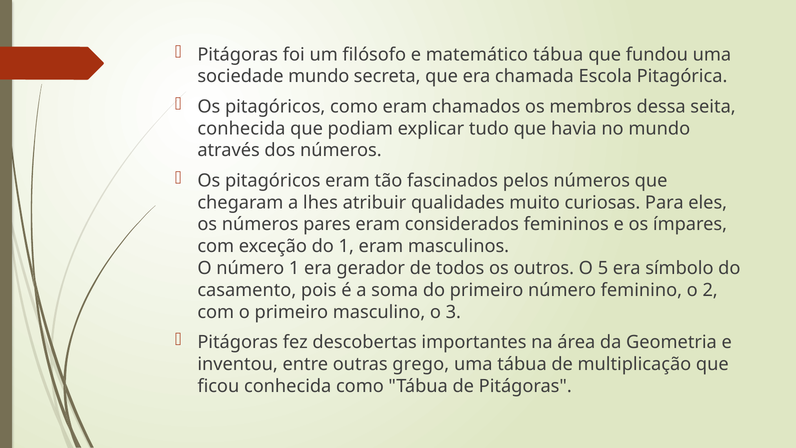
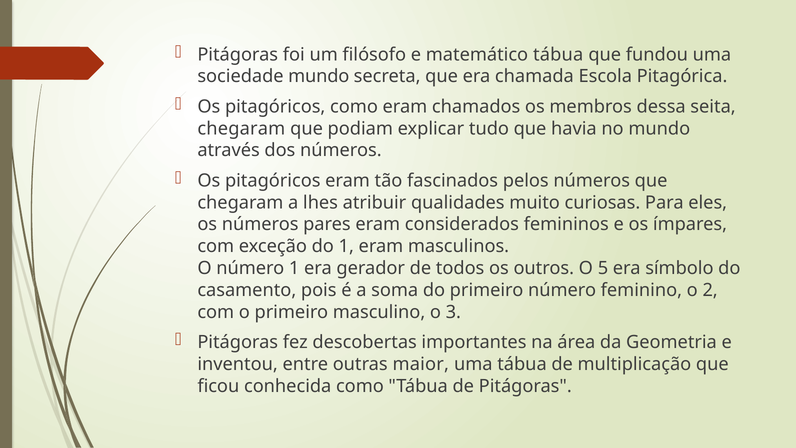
conhecida at (241, 128): conhecida -> chegaram
grego: grego -> maior
